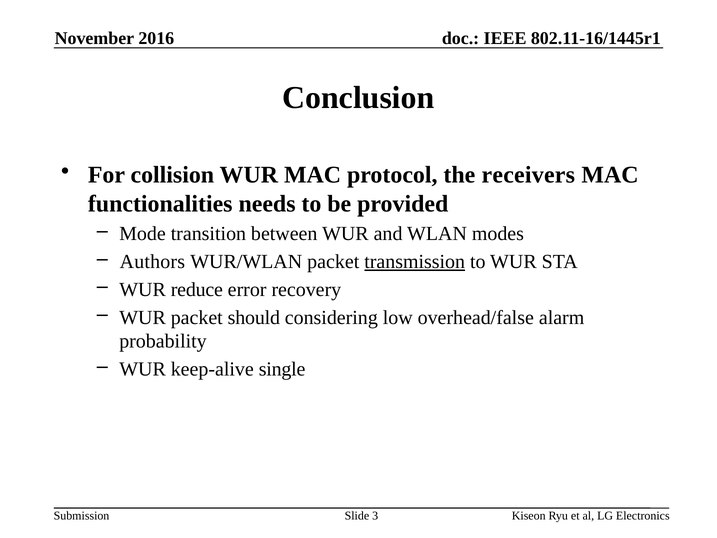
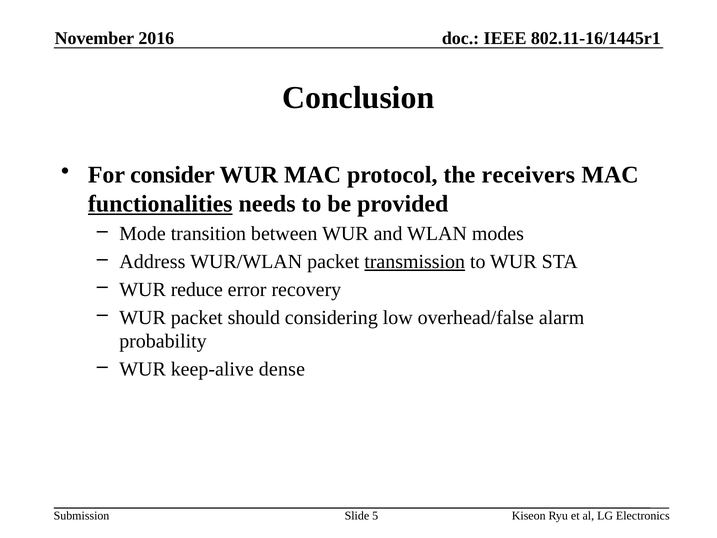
collision: collision -> consider
functionalities underline: none -> present
Authors: Authors -> Address
single: single -> dense
3: 3 -> 5
